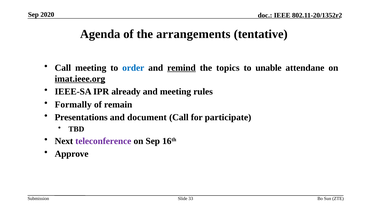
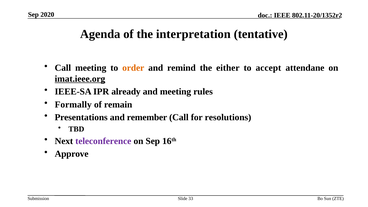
arrangements: arrangements -> interpretation
order colour: blue -> orange
remind underline: present -> none
topics: topics -> either
unable: unable -> accept
document: document -> remember
participate: participate -> resolutions
